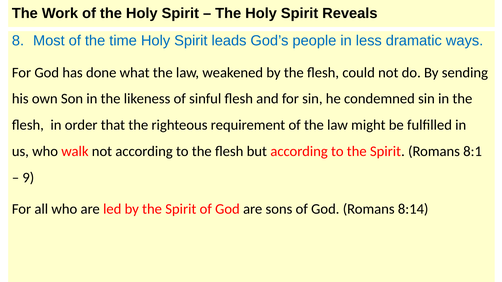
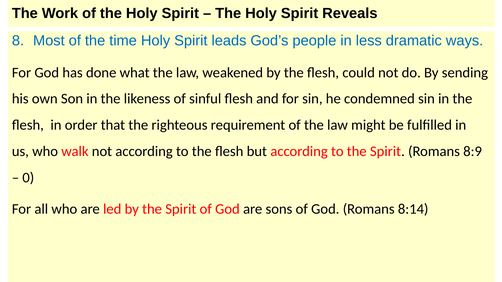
8:1: 8:1 -> 8:9
9: 9 -> 0
